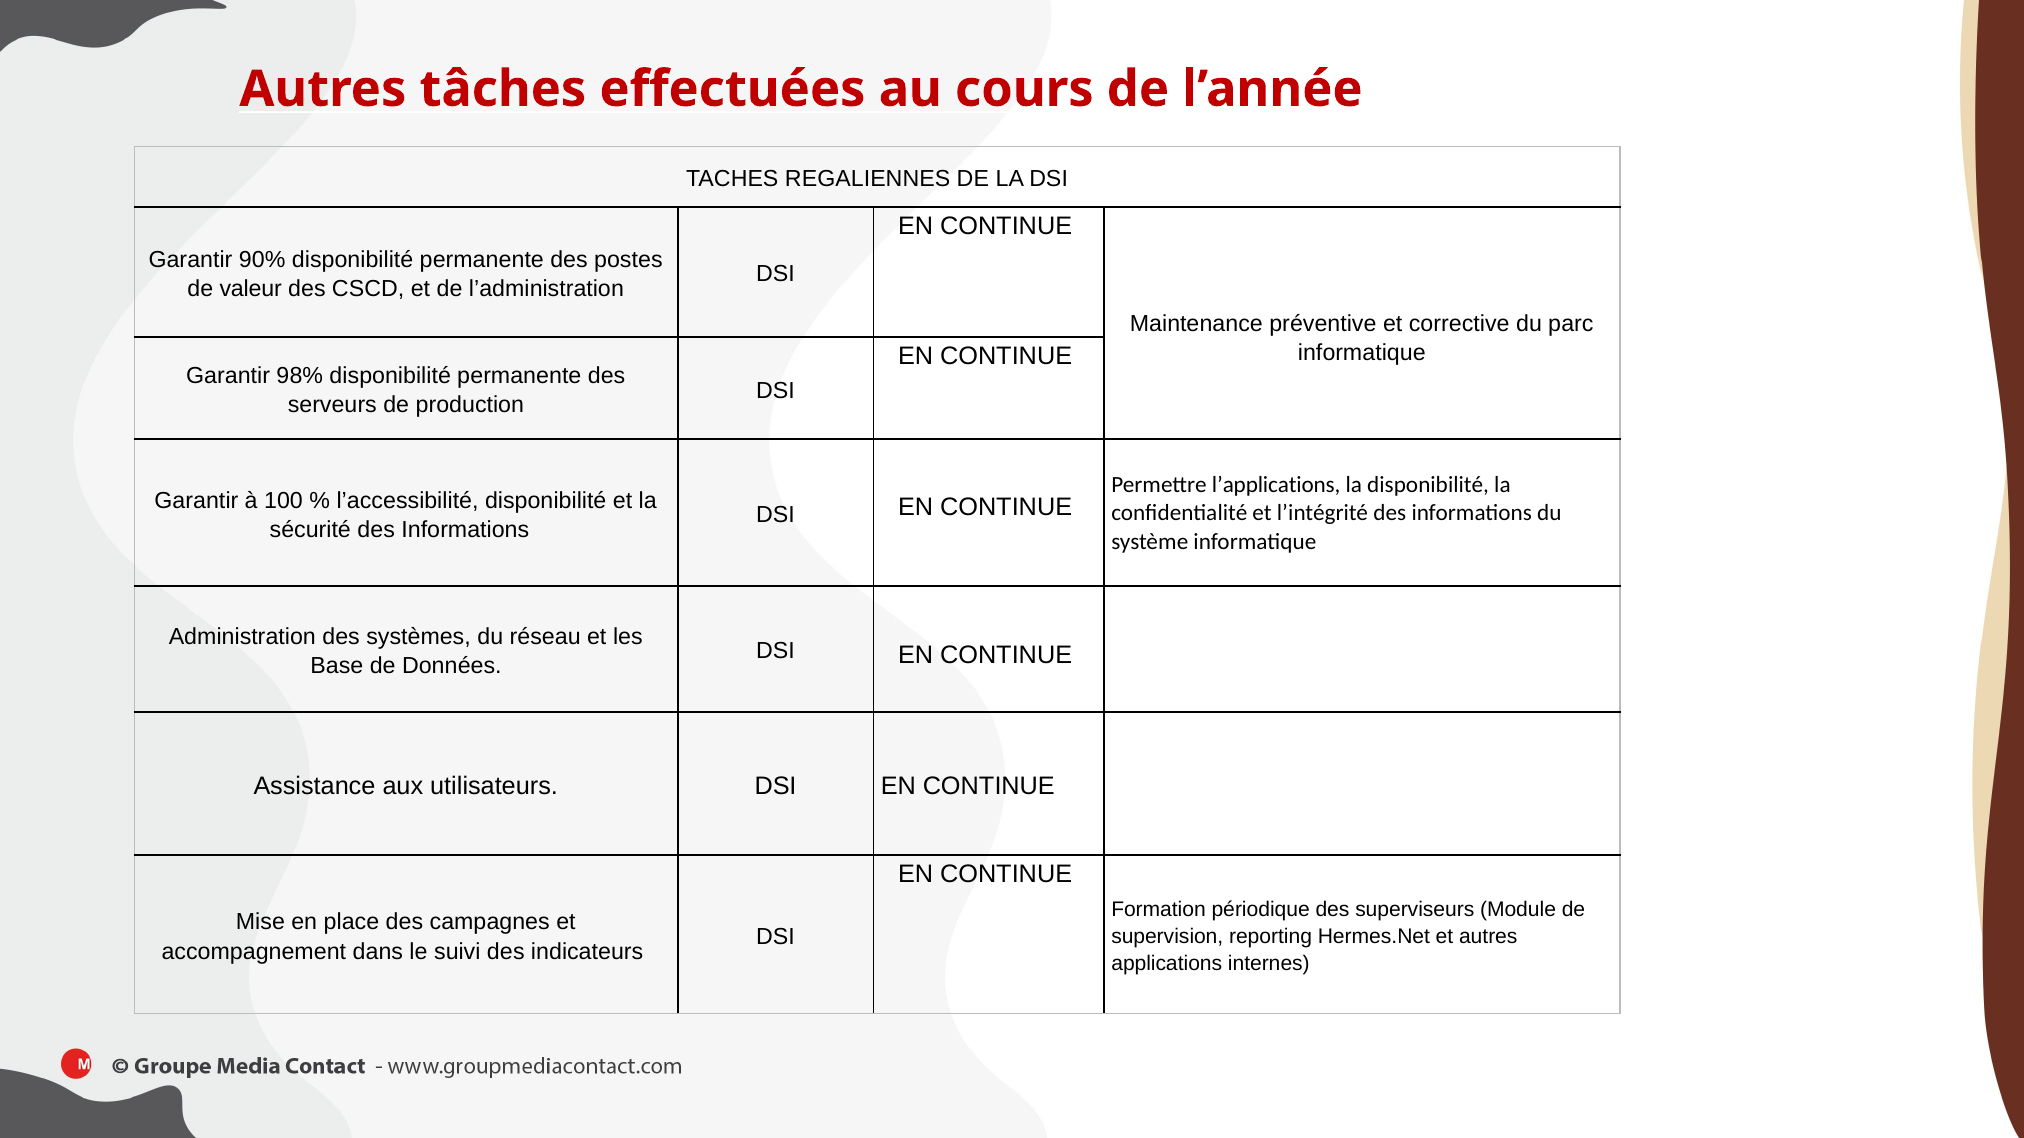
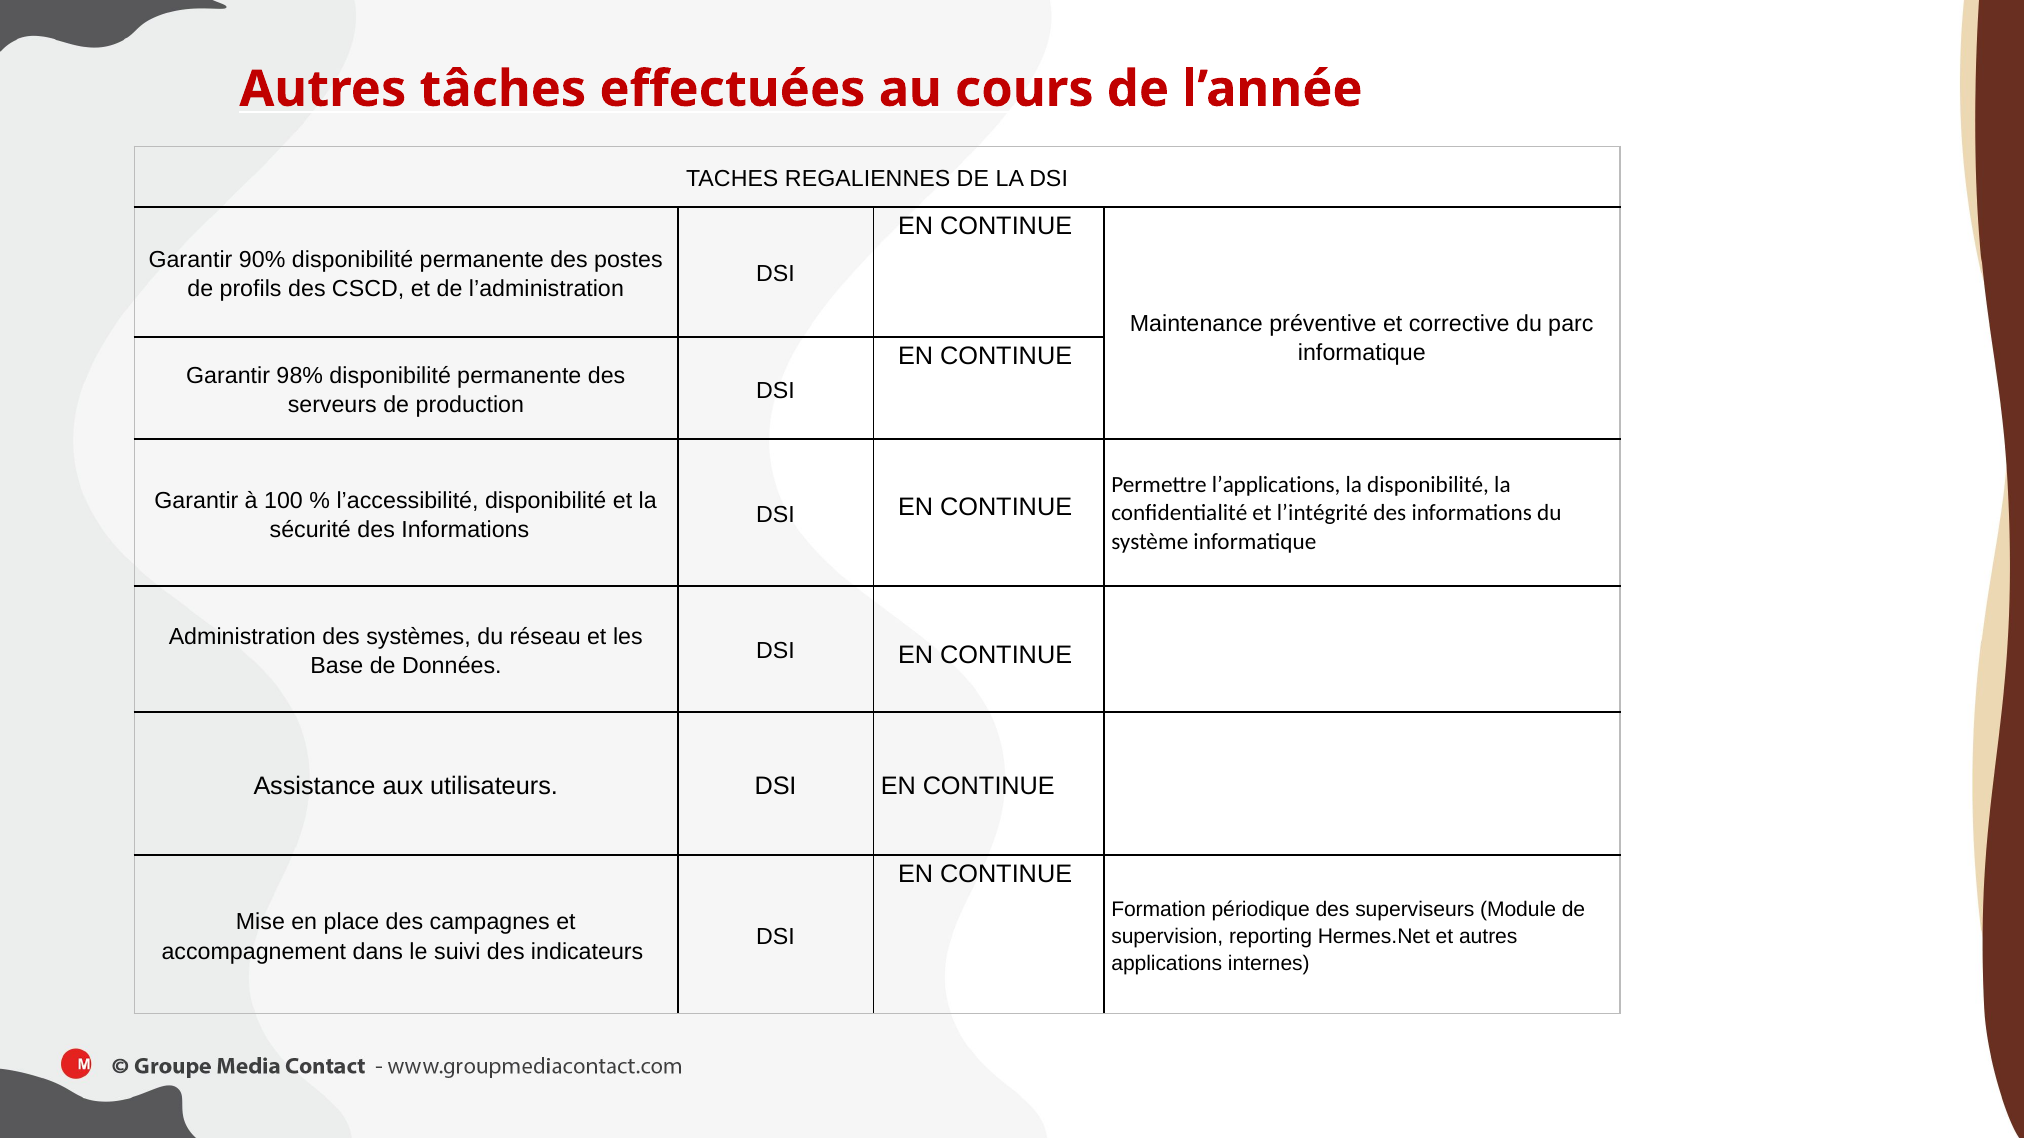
valeur: valeur -> profils
